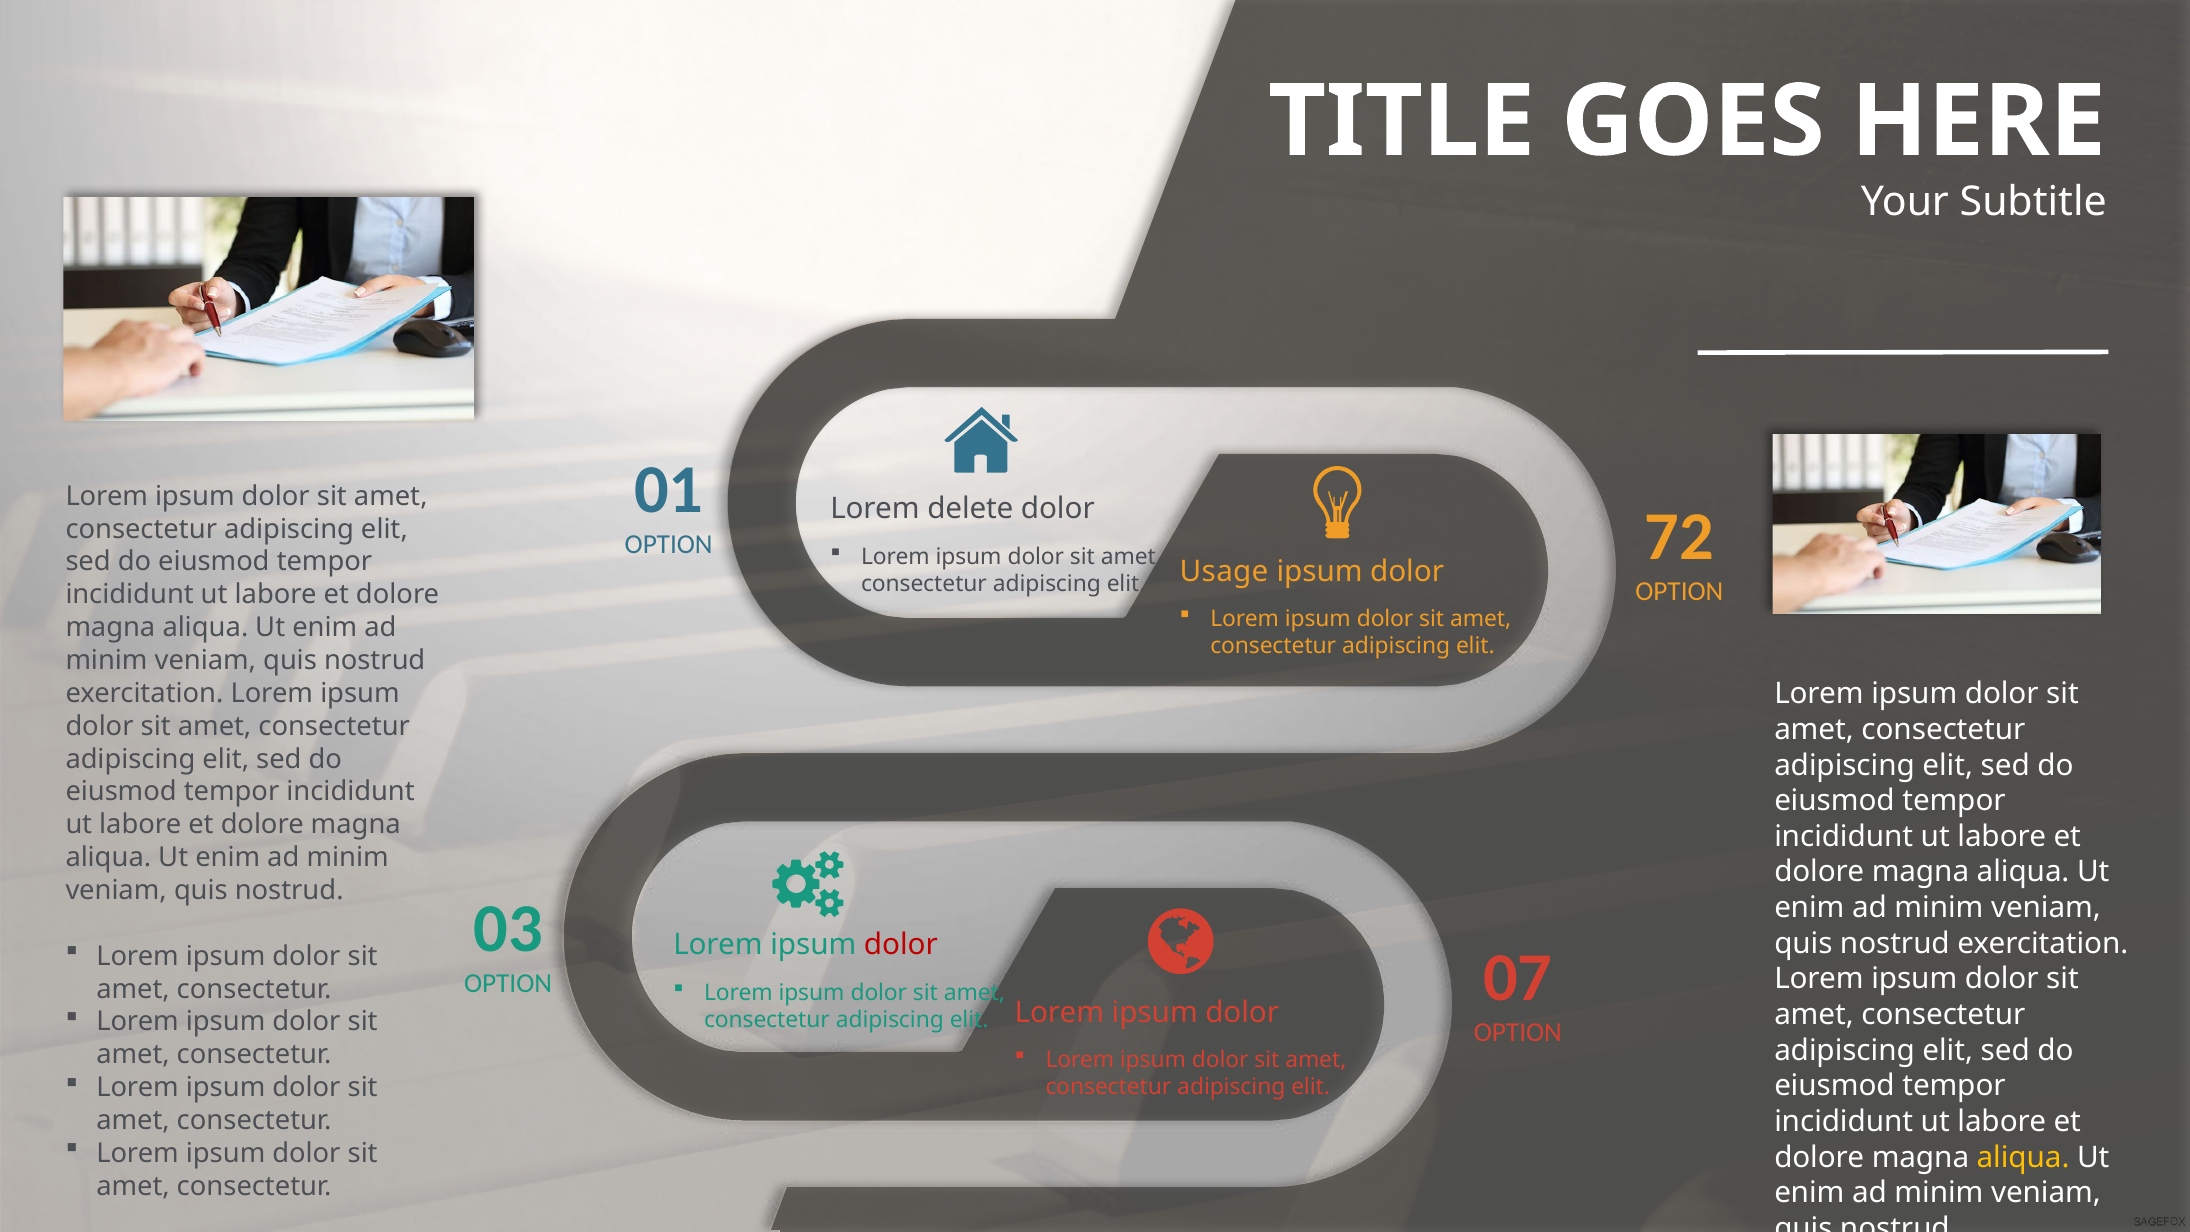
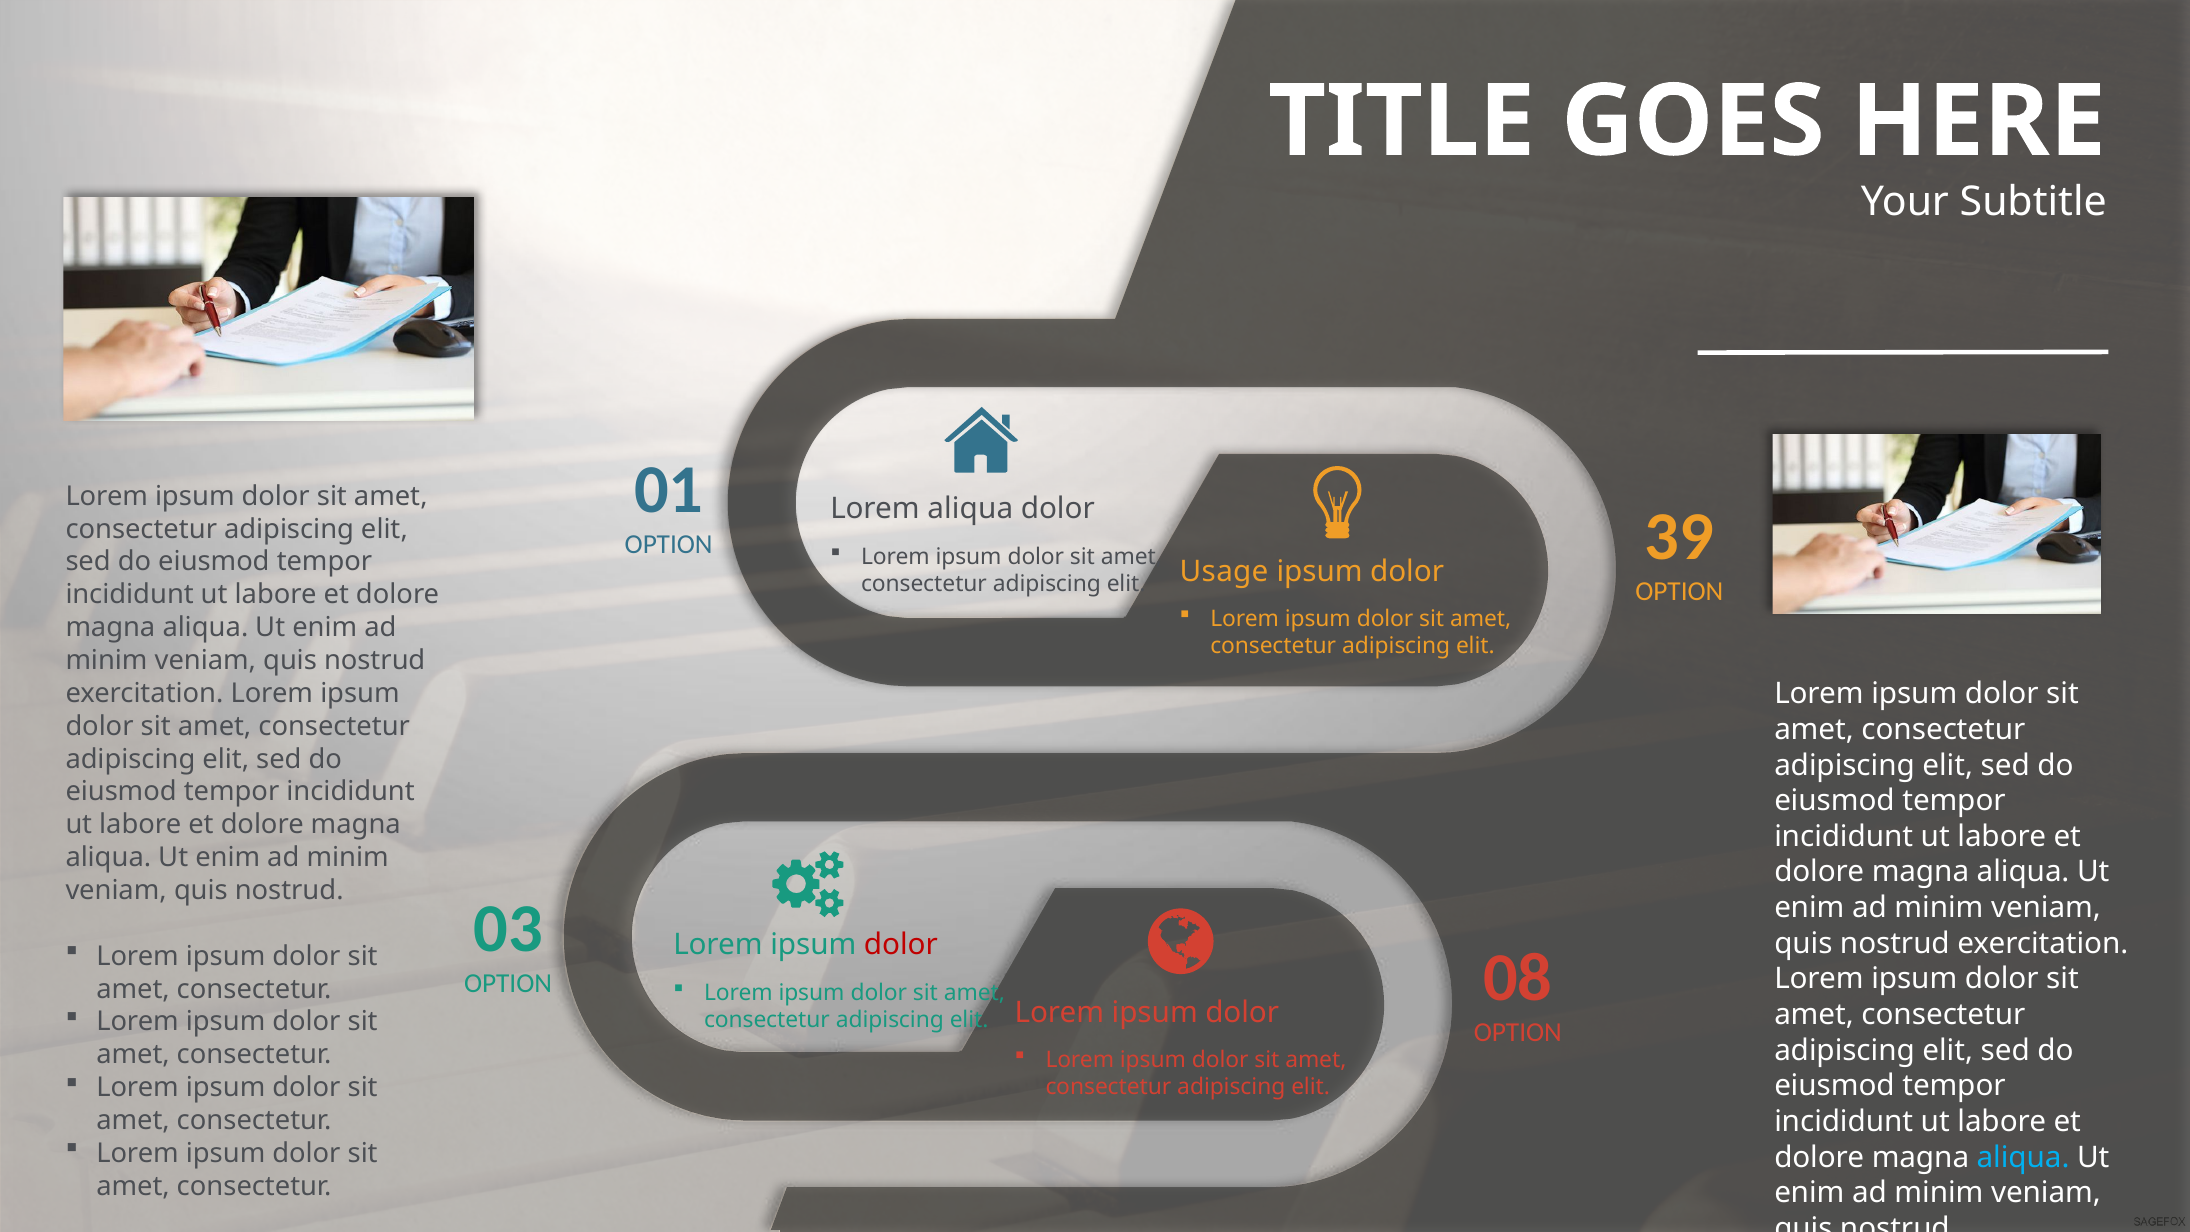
Lorem delete: delete -> aliqua
72: 72 -> 39
07: 07 -> 08
aliqua at (2023, 1157) colour: yellow -> light blue
